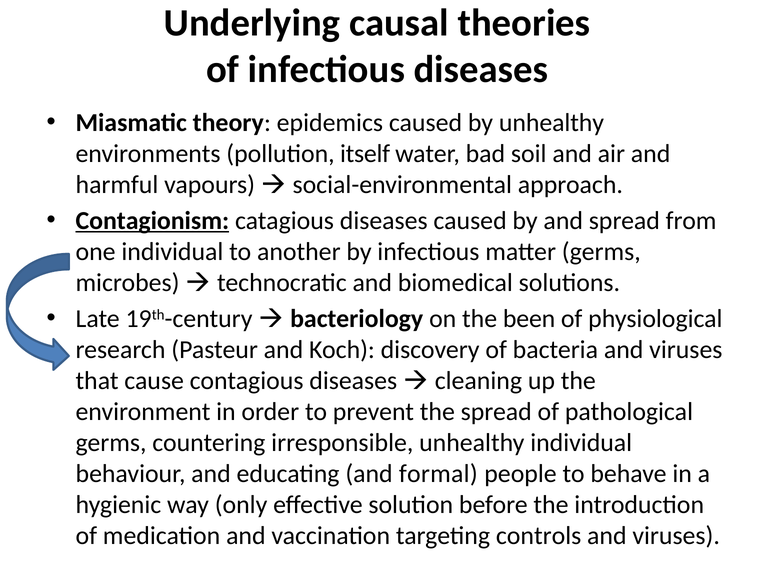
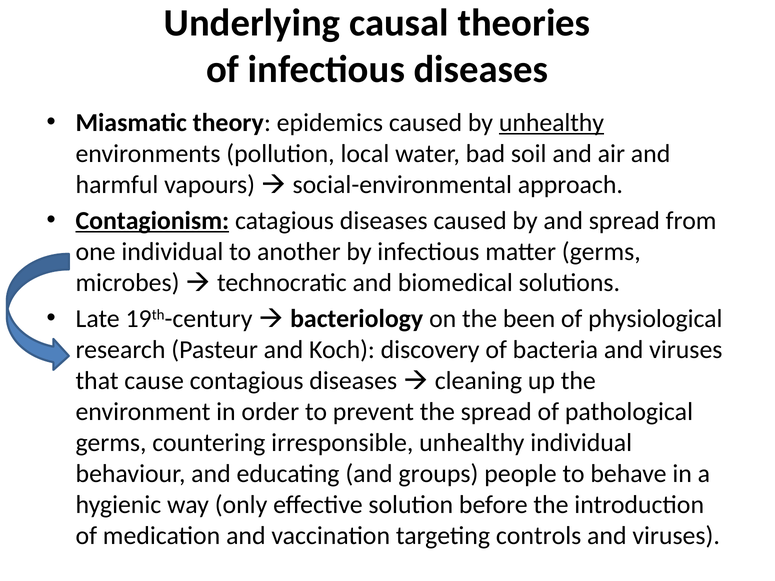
unhealthy at (551, 123) underline: none -> present
itself: itself -> local
formal: formal -> groups
